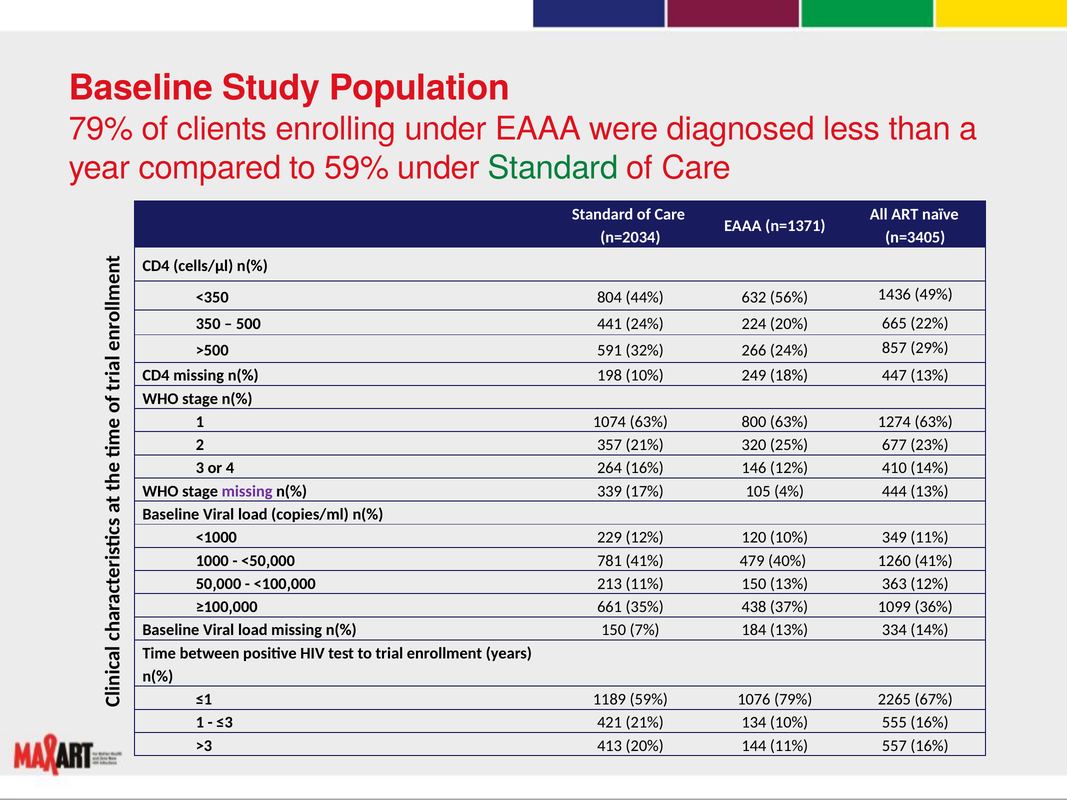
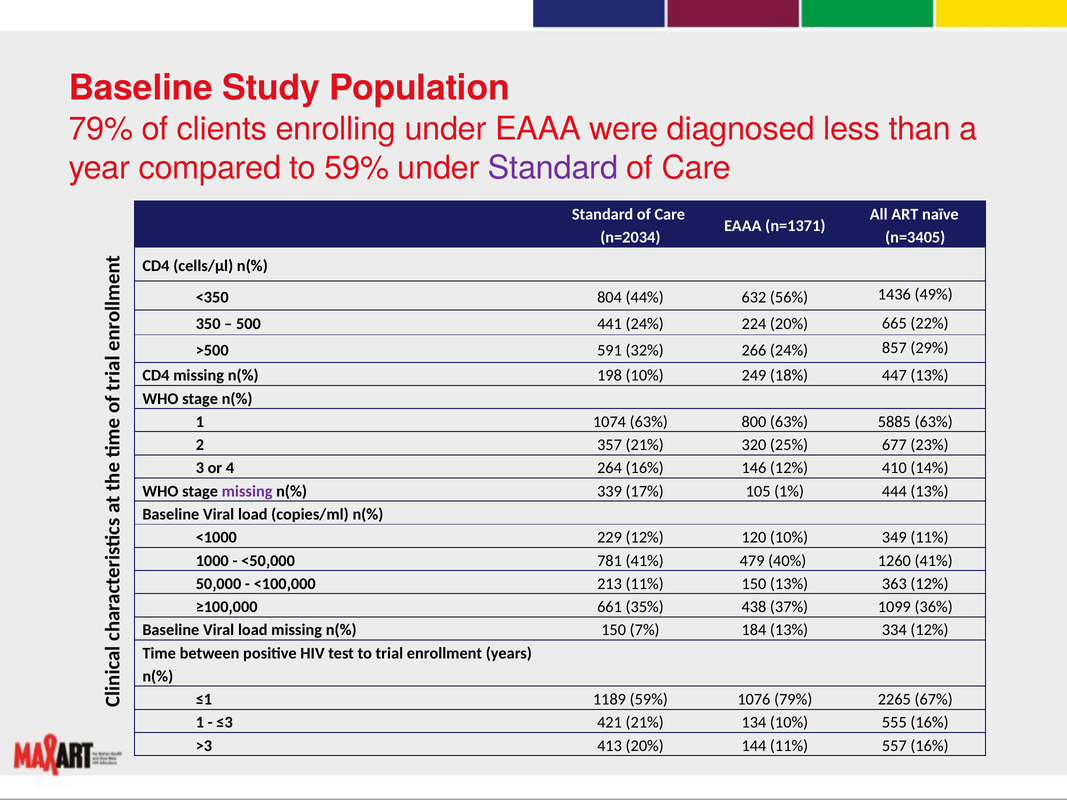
Standard at (553, 168) colour: green -> purple
1274: 1274 -> 5885
4%: 4% -> 1%
334 14%: 14% -> 12%
